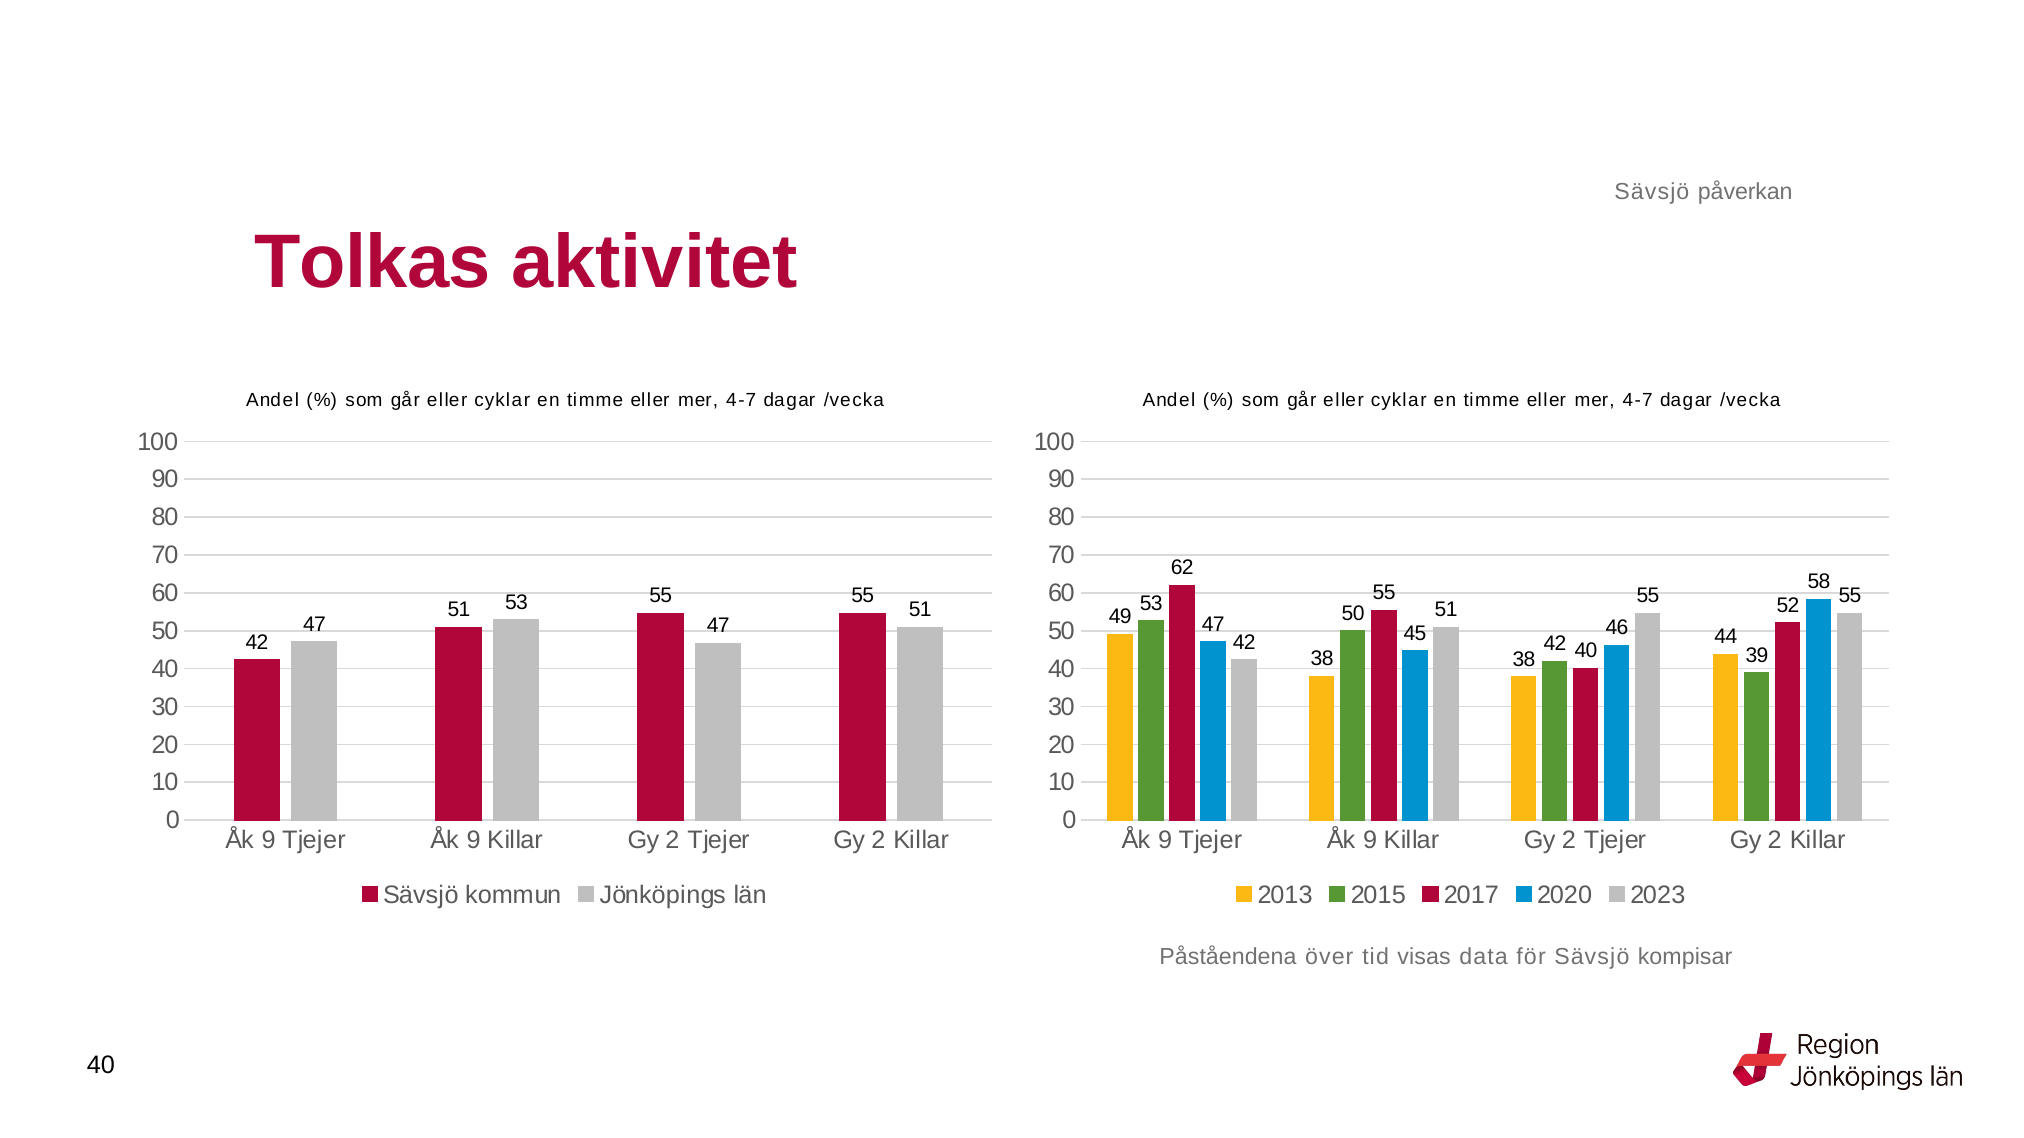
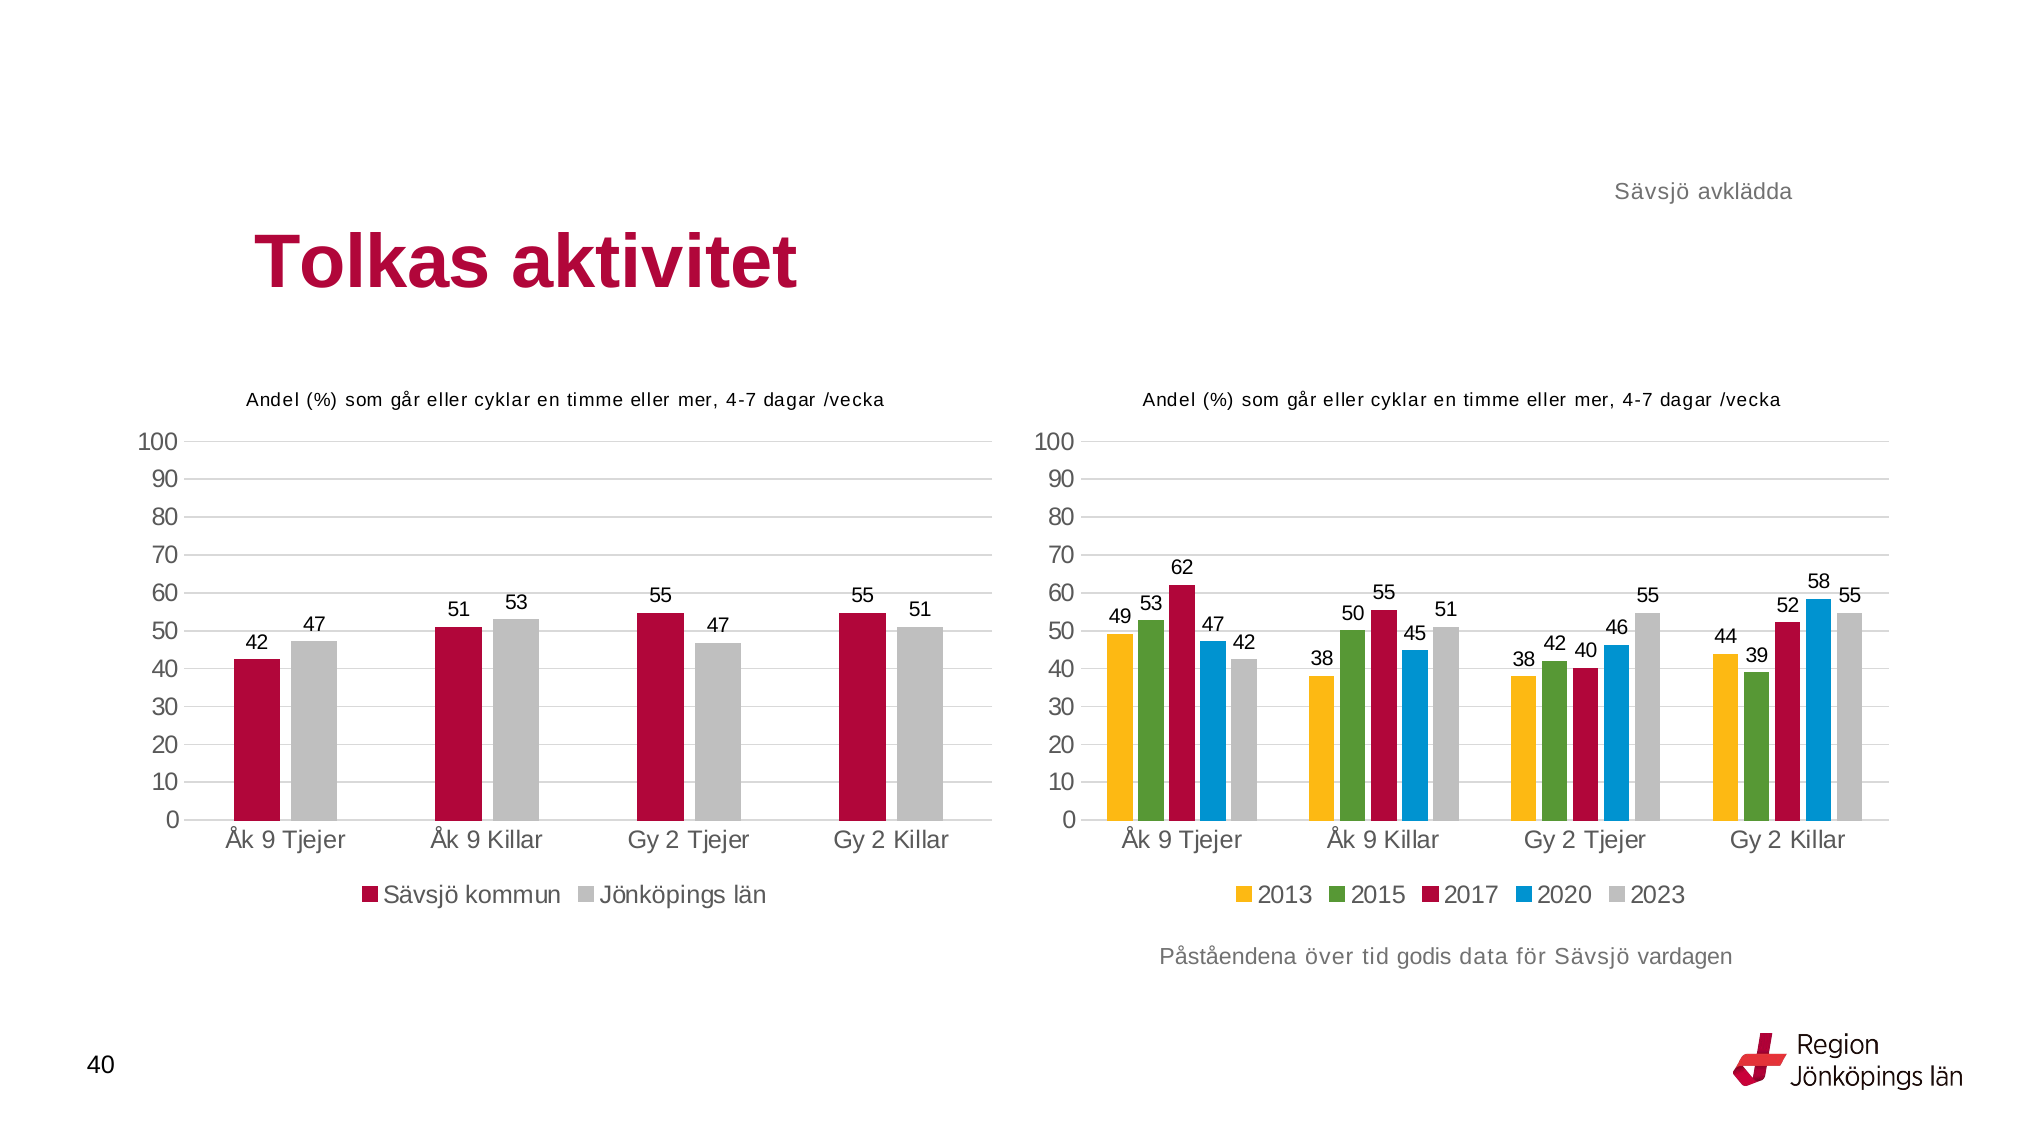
påverkan: påverkan -> avklädda
visas: visas -> godis
kompisar: kompisar -> vardagen
